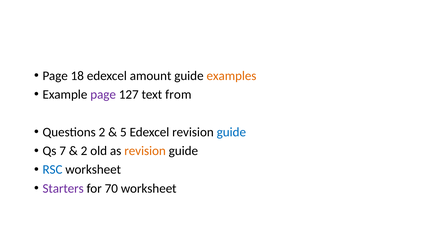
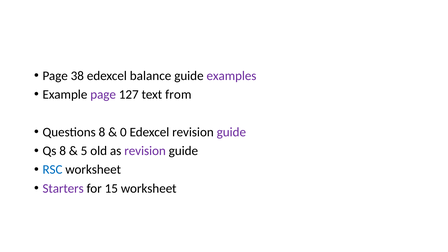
18: 18 -> 38
amount: amount -> balance
examples colour: orange -> purple
Questions 2: 2 -> 8
5: 5 -> 0
guide at (231, 132) colour: blue -> purple
Qs 7: 7 -> 8
2 at (84, 151): 2 -> 5
revision at (145, 151) colour: orange -> purple
70: 70 -> 15
